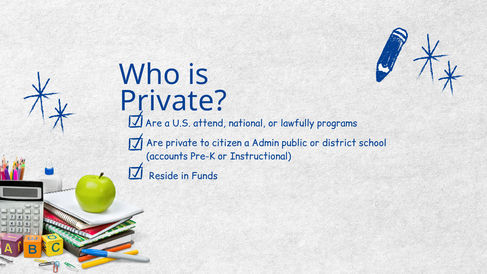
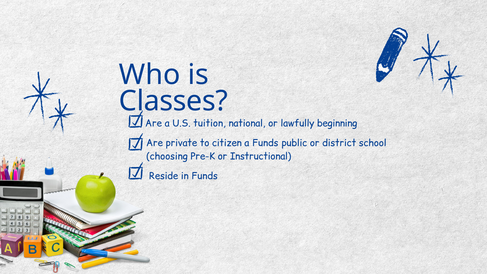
Private at (173, 101): Private -> Classes
attend: attend -> tuition
programs: programs -> beginning
a Admin: Admin -> Funds
accounts: accounts -> choosing
